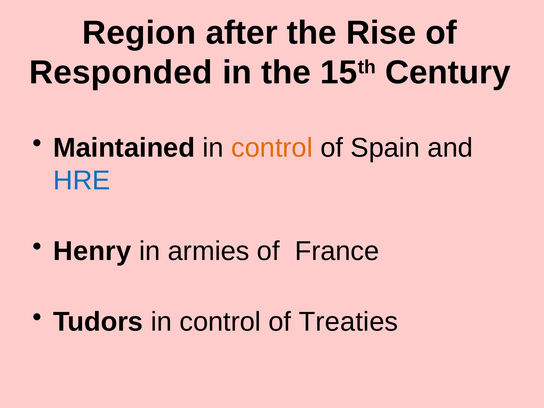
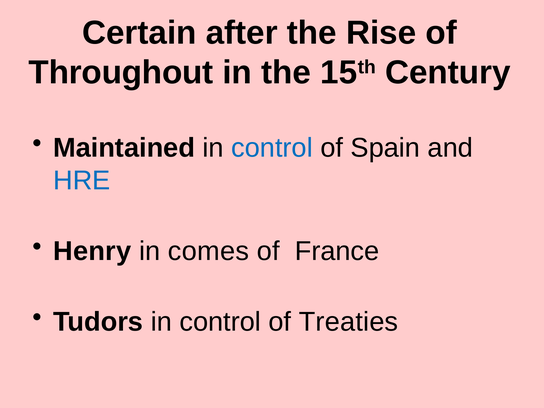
Region: Region -> Certain
Responded: Responded -> Throughout
control at (272, 148) colour: orange -> blue
armies: armies -> comes
